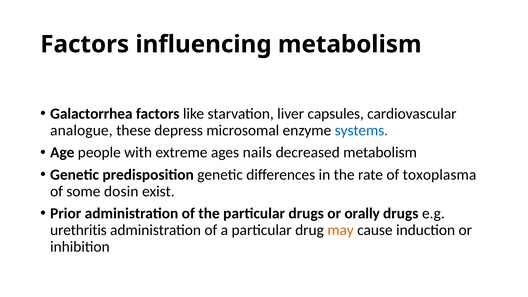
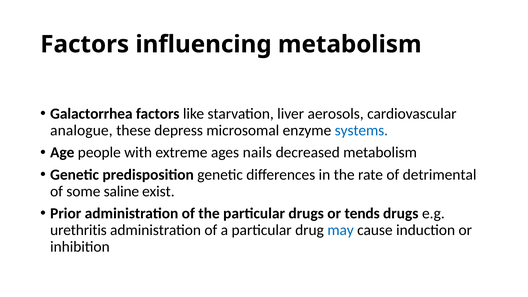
capsules: capsules -> aerosols
toxoplasma: toxoplasma -> detrimental
dosin: dosin -> saline
orally: orally -> tends
may colour: orange -> blue
